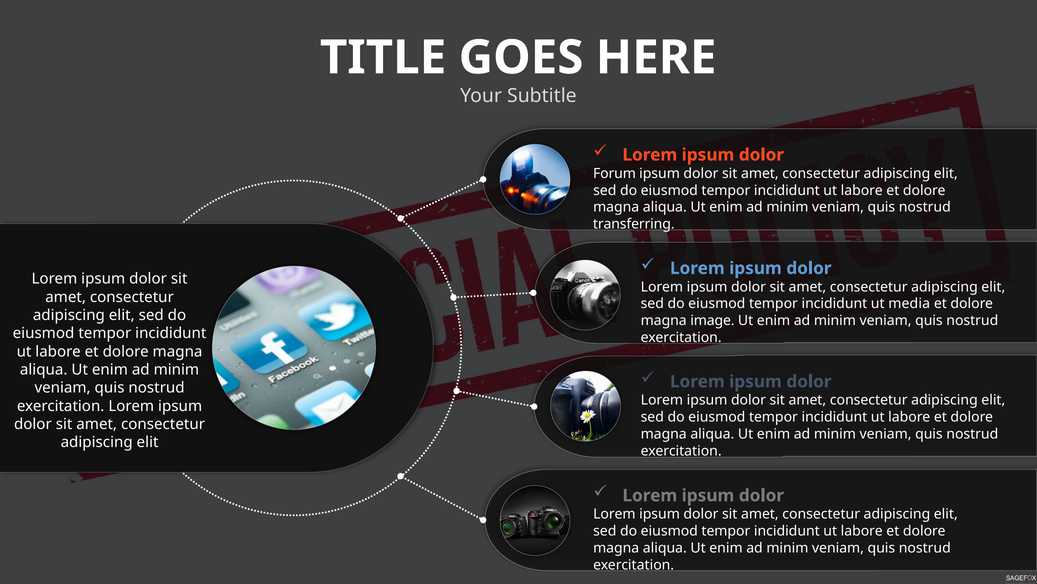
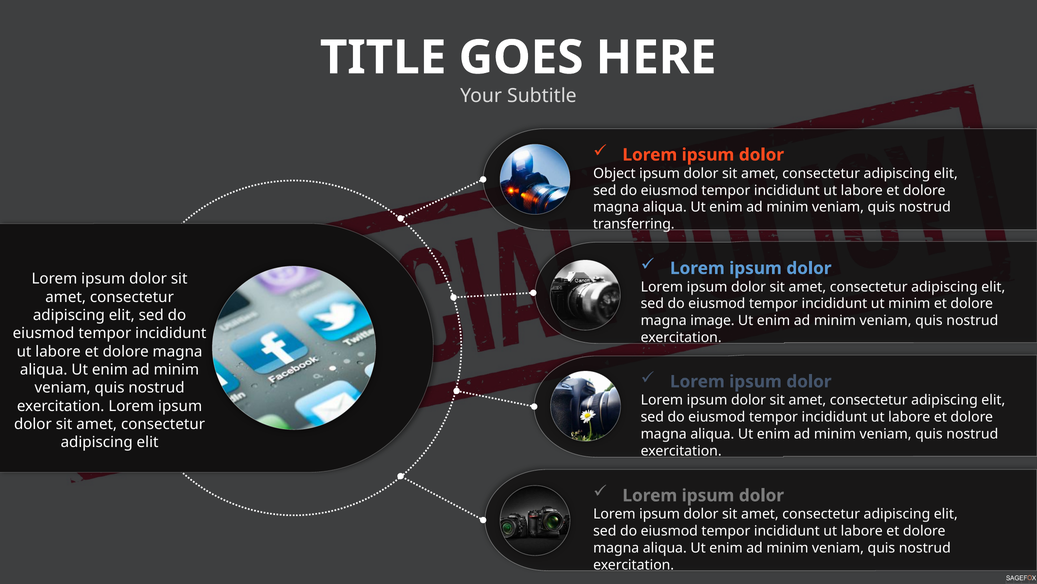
Forum: Forum -> Object
ut media: media -> minim
